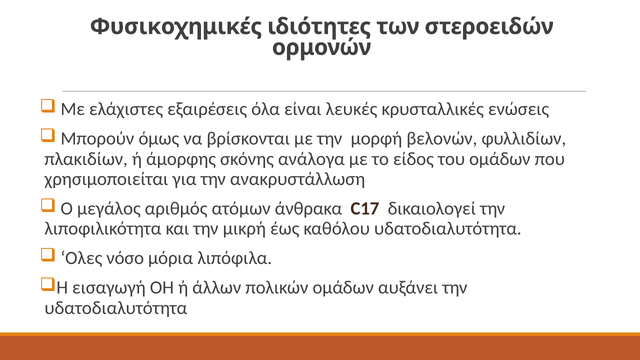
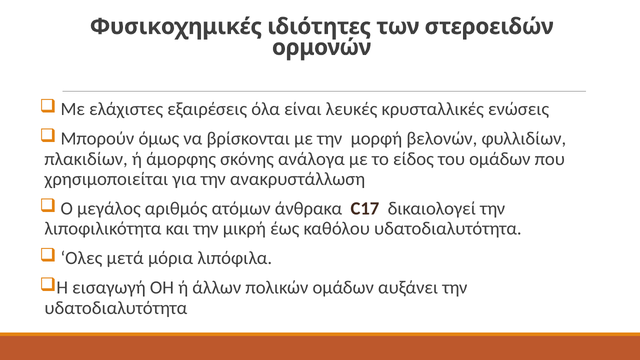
νόσο: νόσο -> μετά
